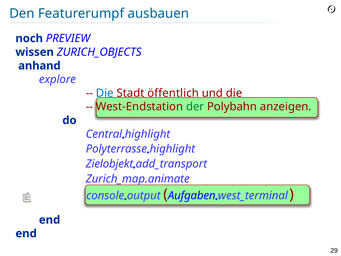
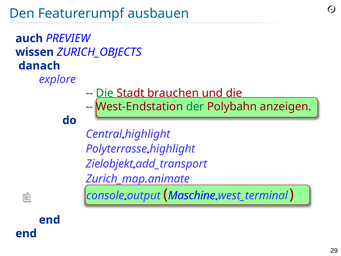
noch: noch -> auch
anhand: anhand -> danach
Die at (105, 93) colour: blue -> green
öffentlich: öffentlich -> brauchen
Aufgaben: Aufgaben -> Maschine
